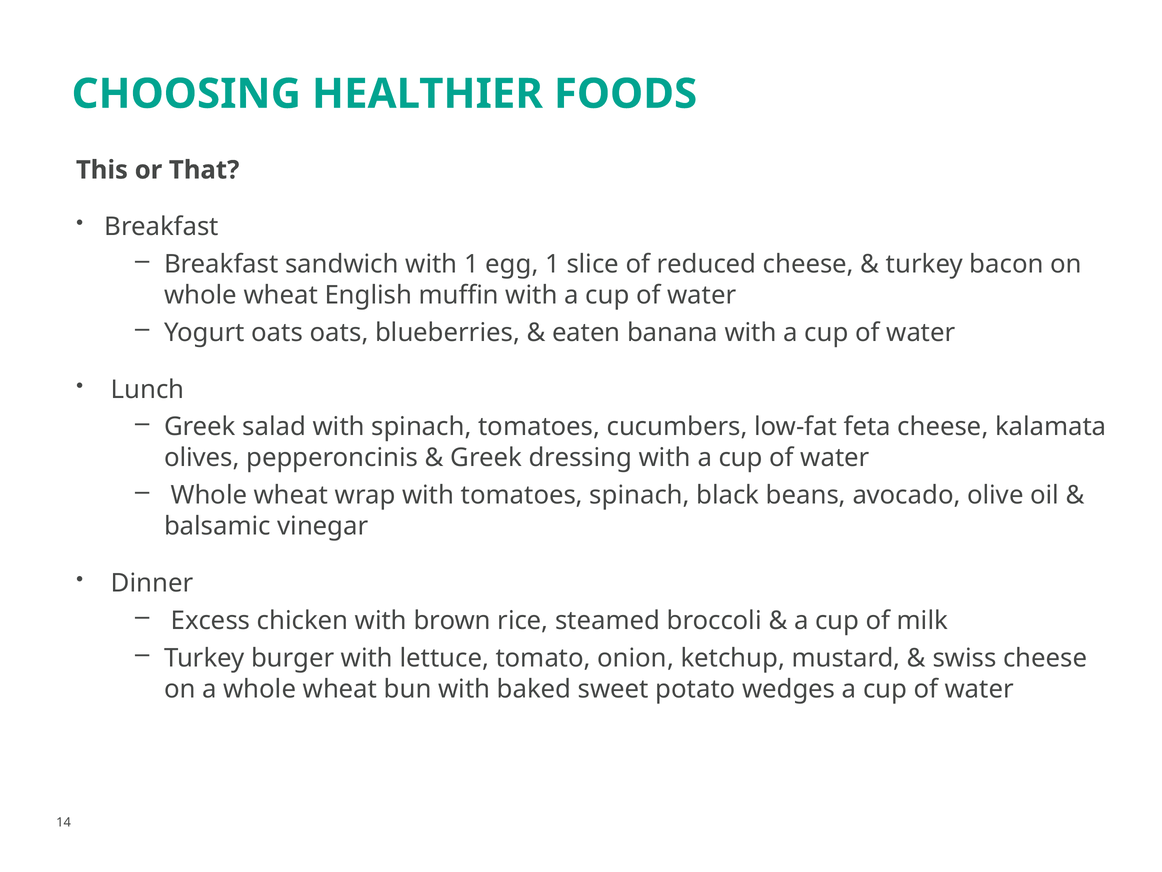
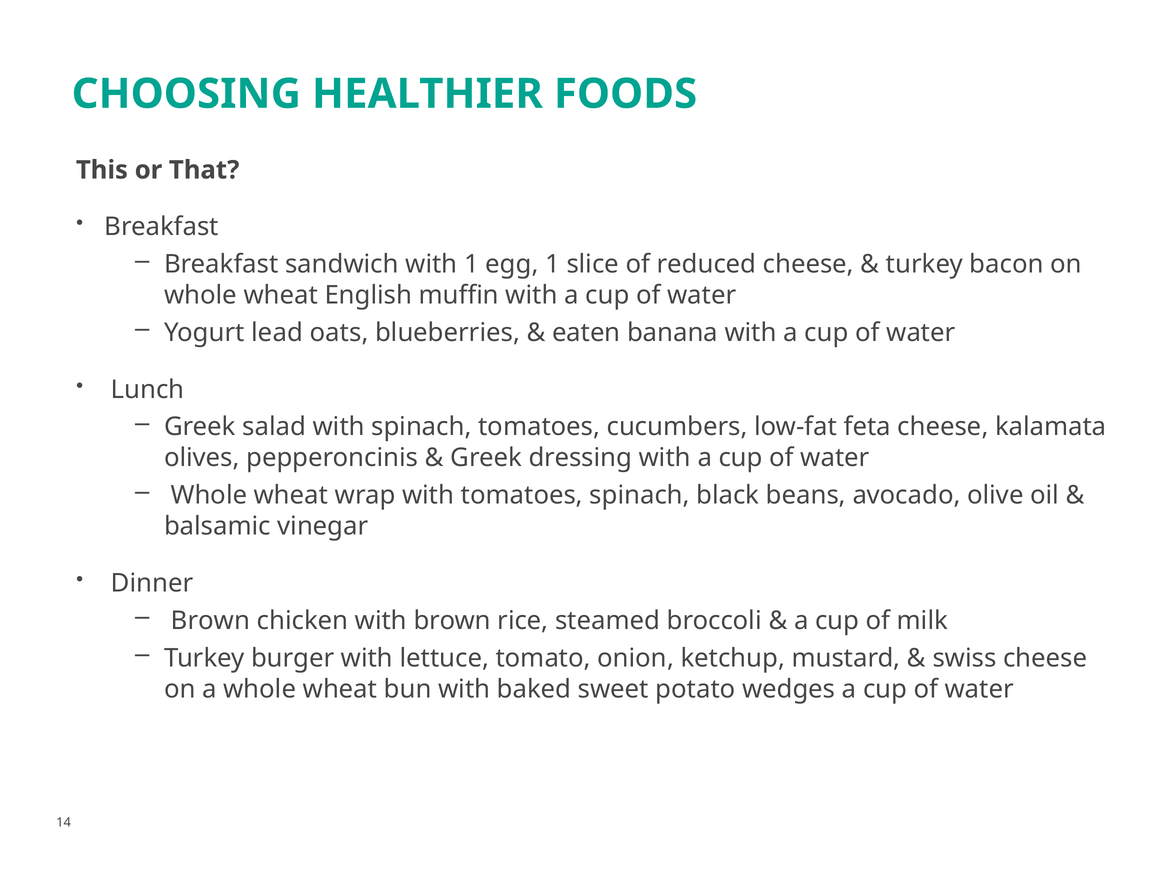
Yogurt oats: oats -> lead
Excess at (210, 620): Excess -> Brown
